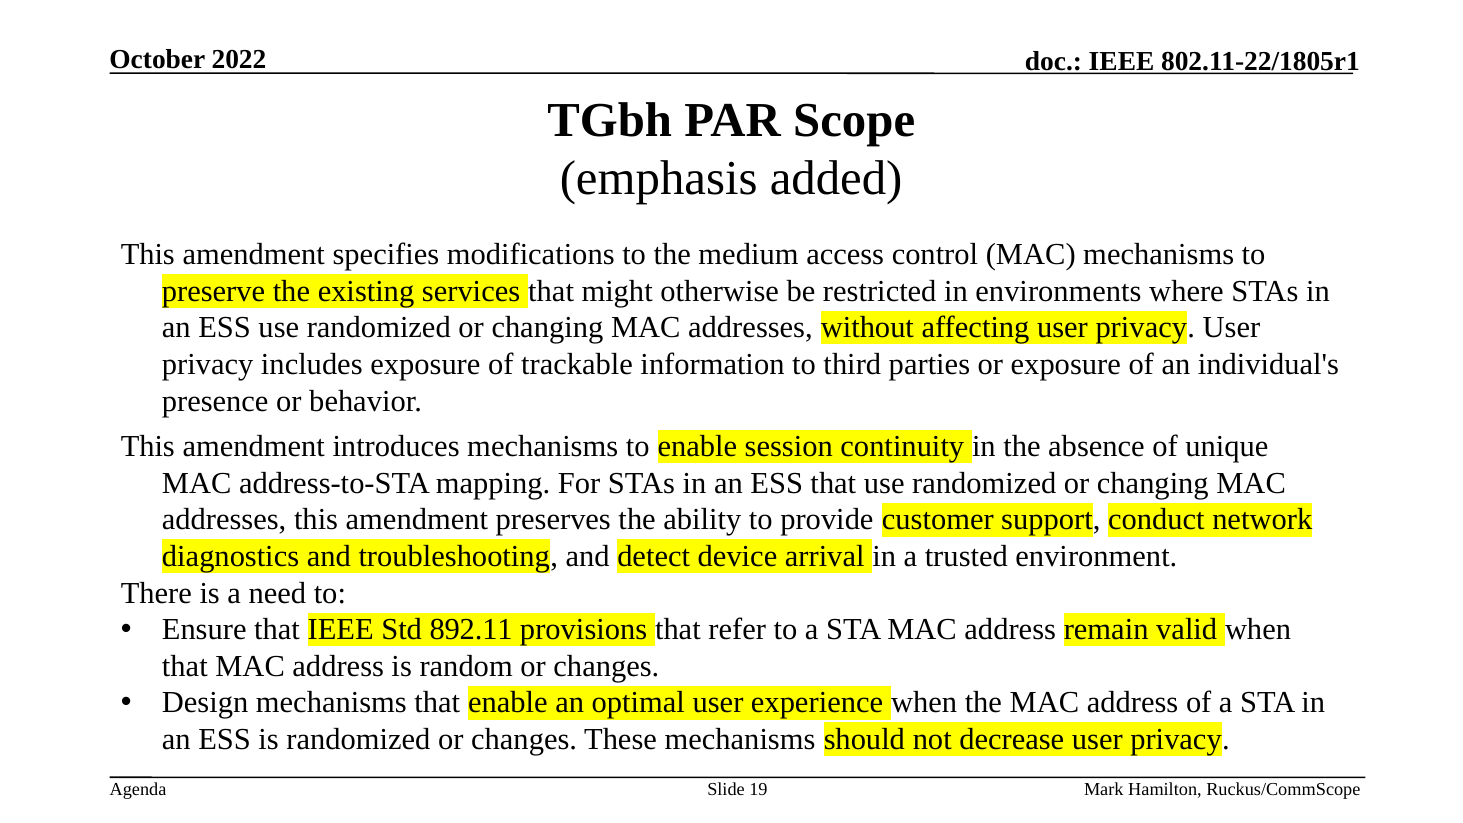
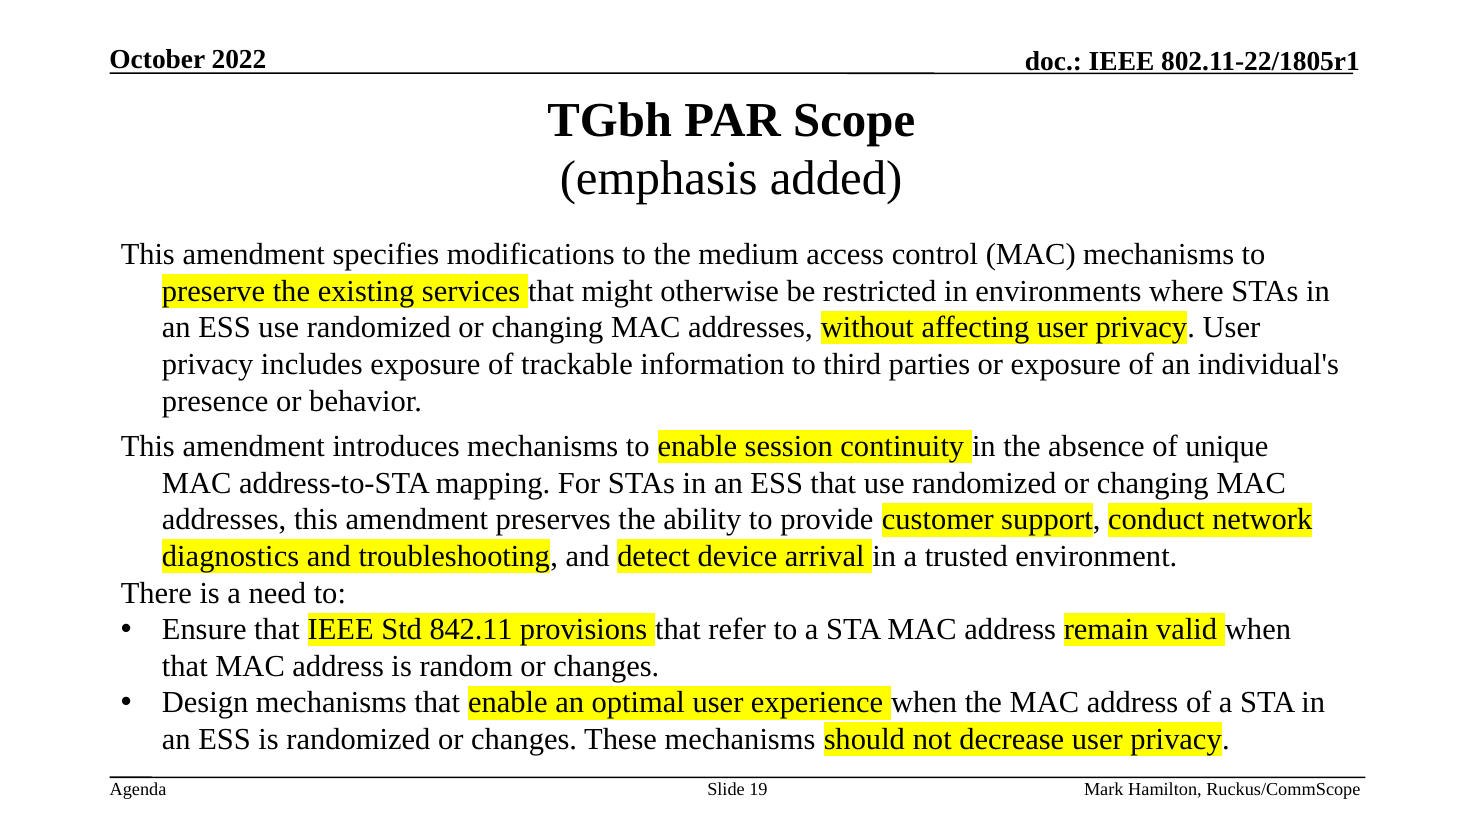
892.11: 892.11 -> 842.11
